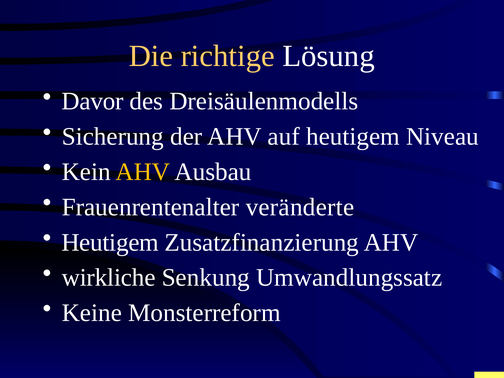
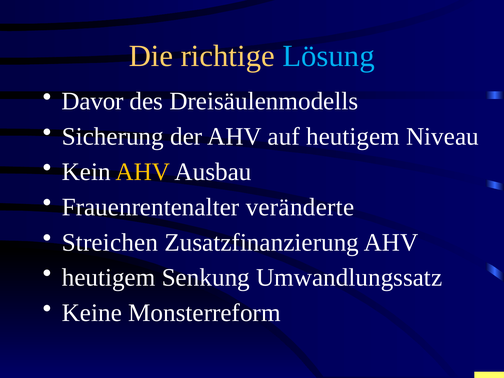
Lösung colour: white -> light blue
Heutigem at (110, 242): Heutigem -> Streichen
wirkliche at (109, 278): wirkliche -> heutigem
